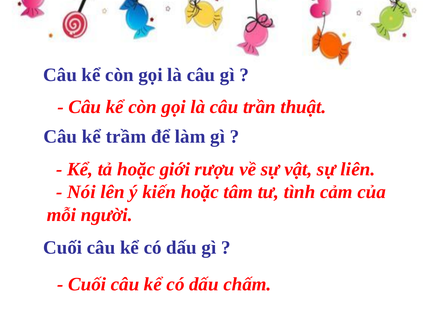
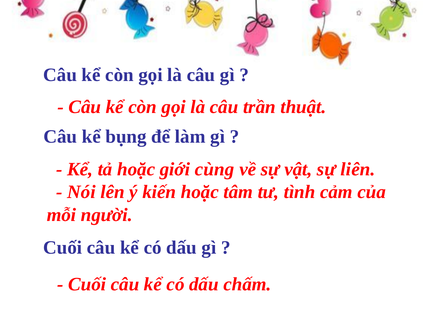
trầm: trầm -> bụng
rượu: rượu -> cùng
